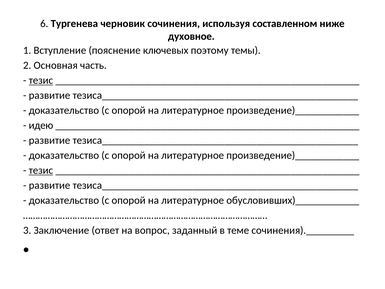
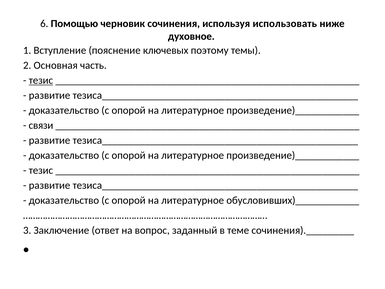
Тургенева: Тургенева -> Помощью
составленном: составленном -> использовать
идею: идею -> связи
тезис at (41, 170) underline: present -> none
